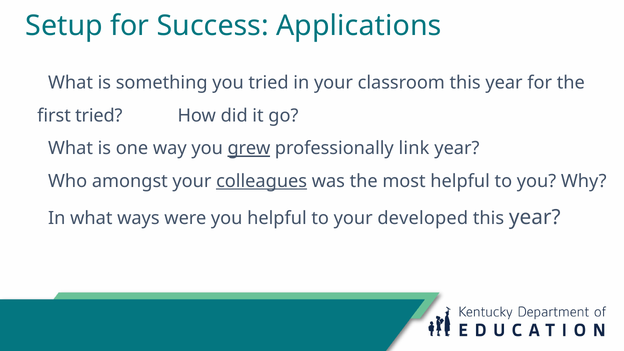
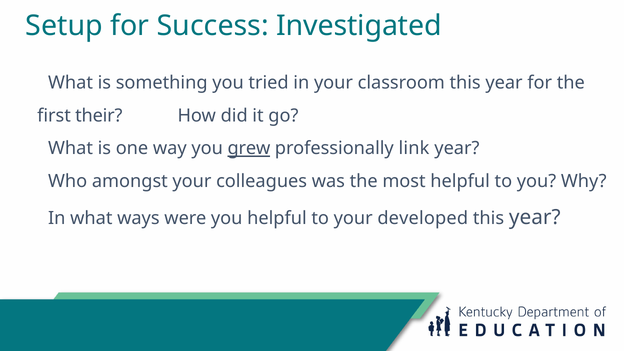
Applications: Applications -> Investigated
first tried: tried -> their
colleagues underline: present -> none
